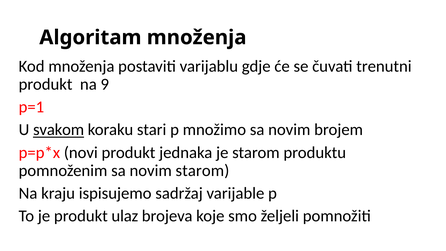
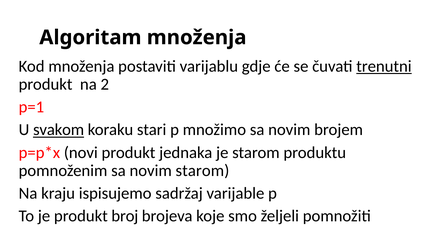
trenutni underline: none -> present
9: 9 -> 2
ulaz: ulaz -> broj
